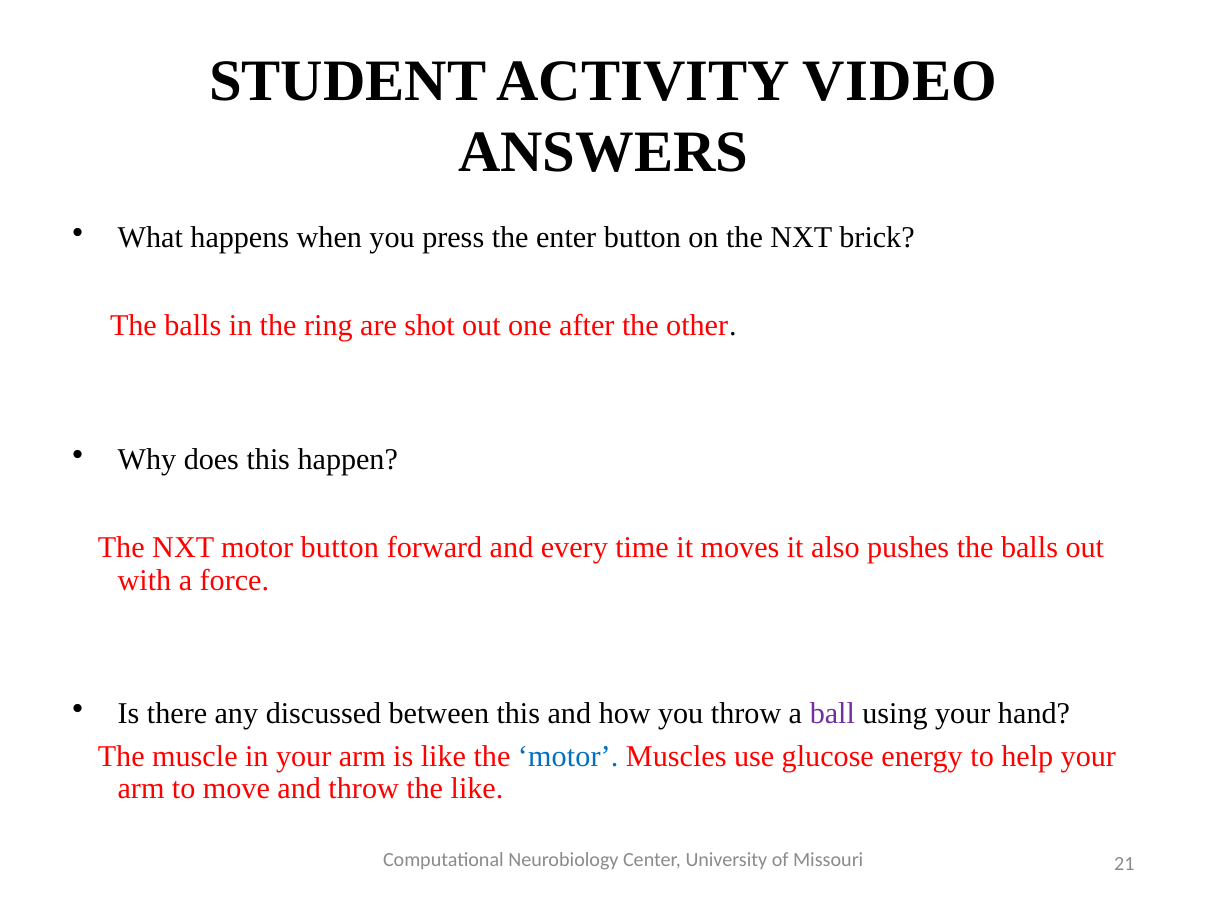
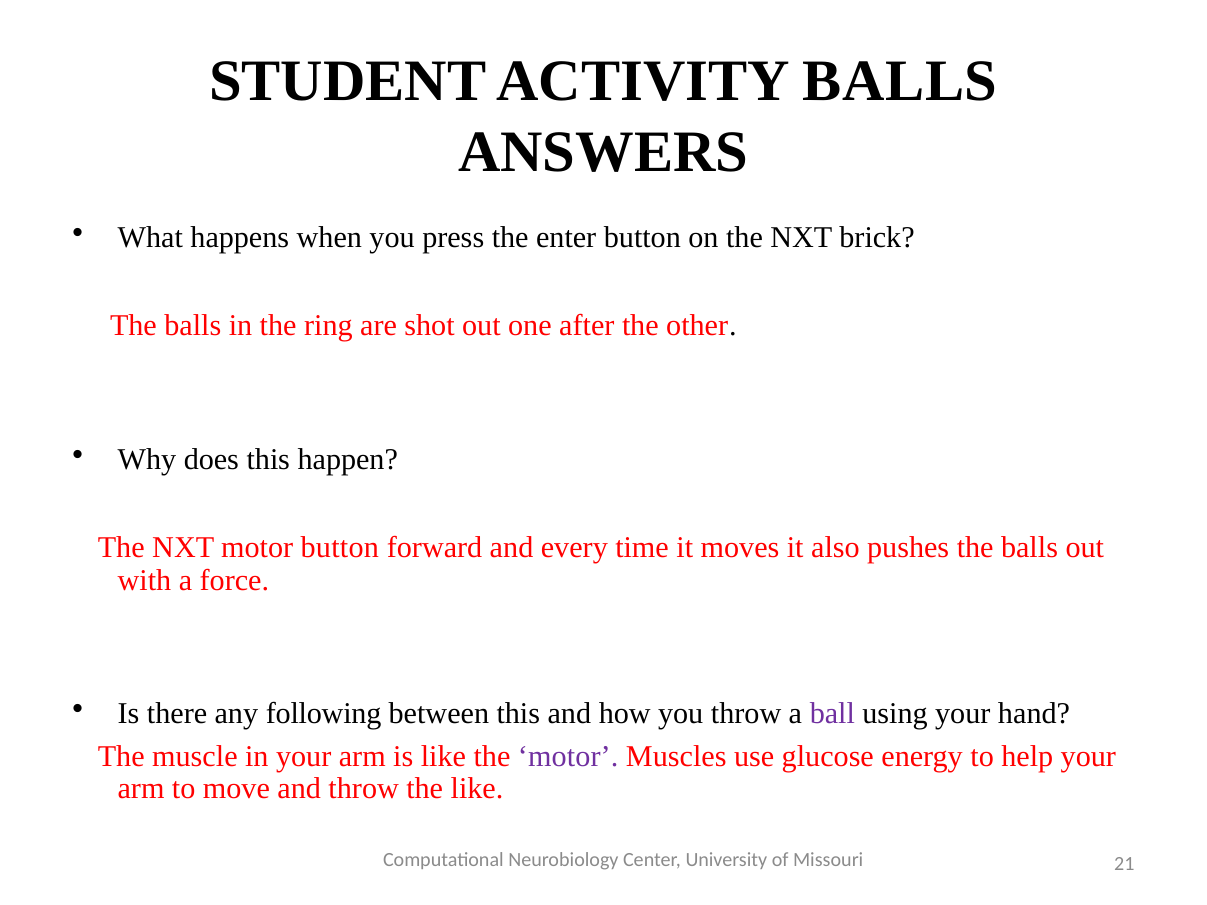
ACTIVITY VIDEO: VIDEO -> BALLS
discussed: discussed -> following
motor at (568, 756) colour: blue -> purple
